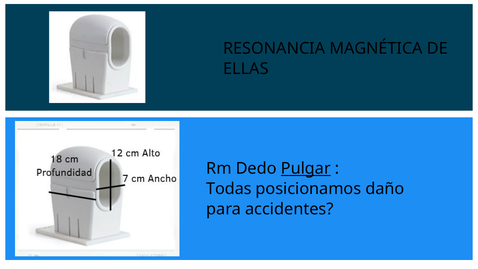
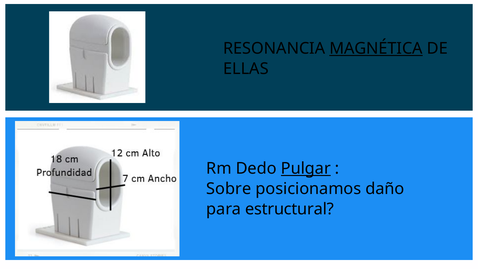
MAGNÉTICA underline: none -> present
Todas: Todas -> Sobre
accidentes: accidentes -> estructural
